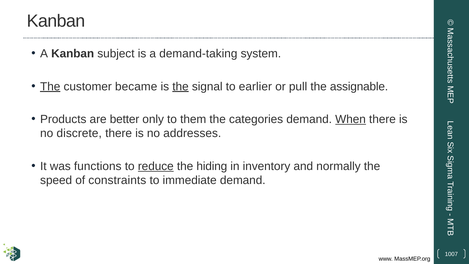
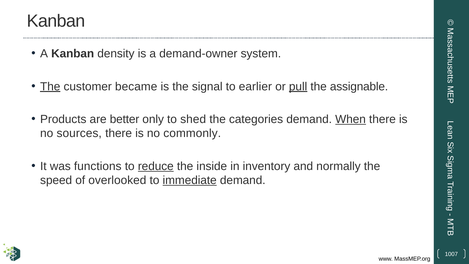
subject: subject -> density
demand-taking: demand-taking -> demand-owner
the at (181, 86) underline: present -> none
pull underline: none -> present
them: them -> shed
discrete: discrete -> sources
addresses: addresses -> commonly
hiding: hiding -> inside
constraints: constraints -> overlooked
immediate underline: none -> present
